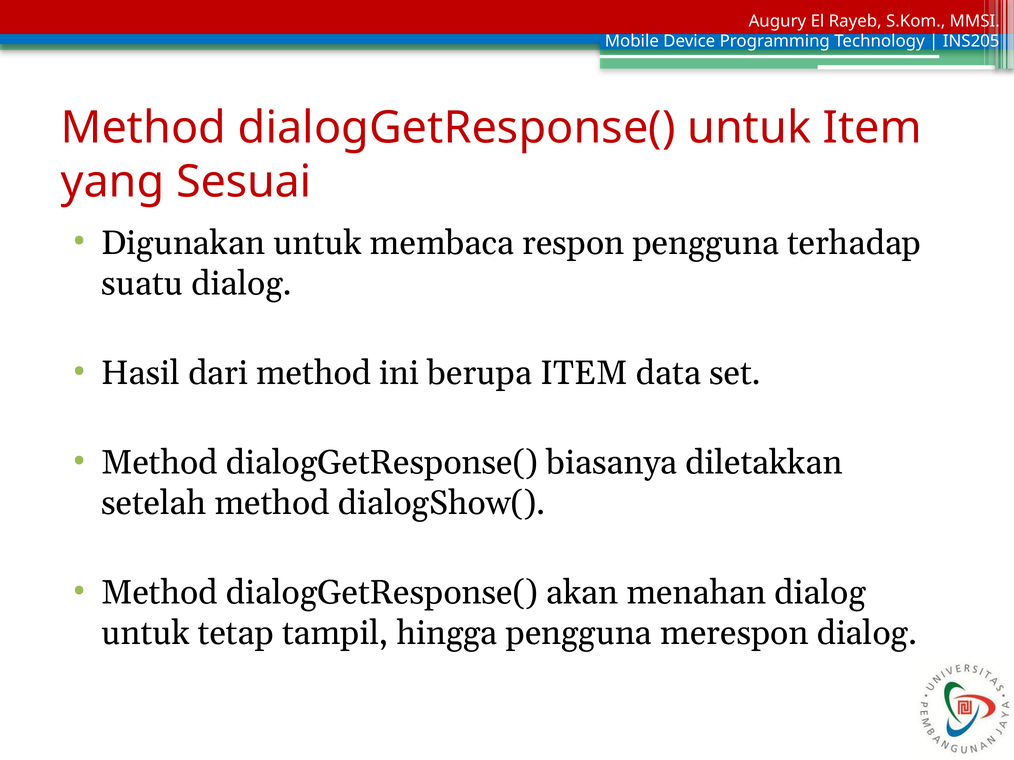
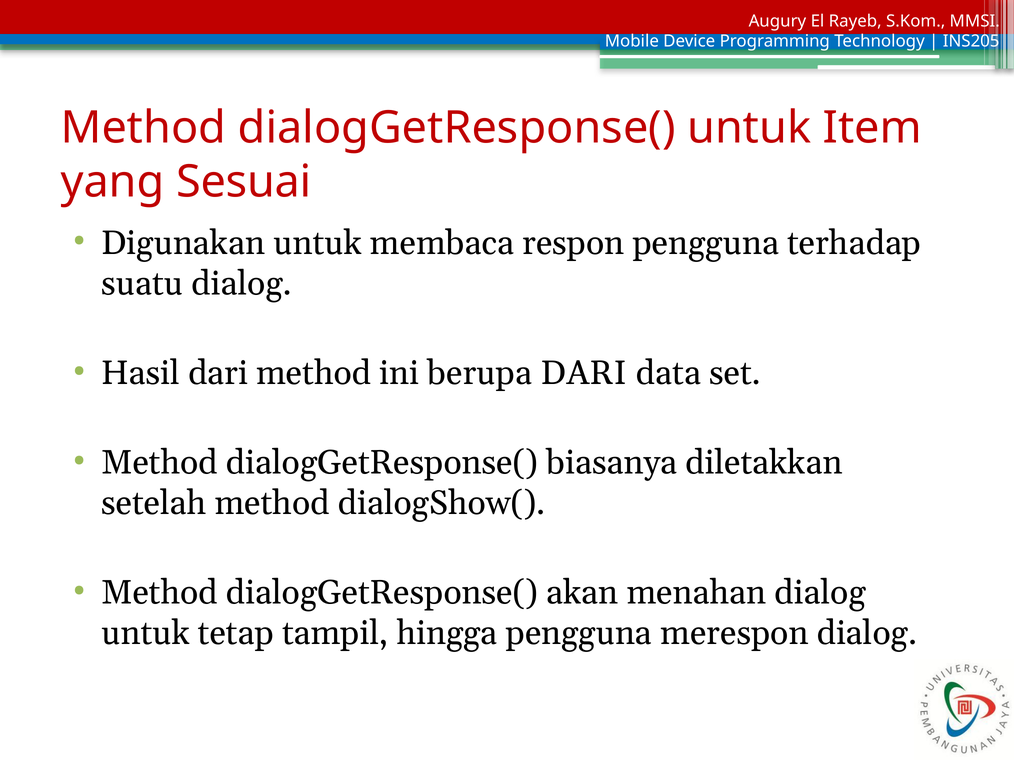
berupa ITEM: ITEM -> DARI
